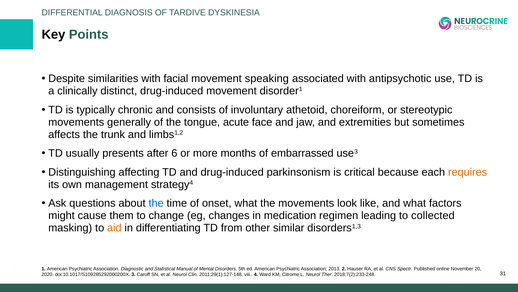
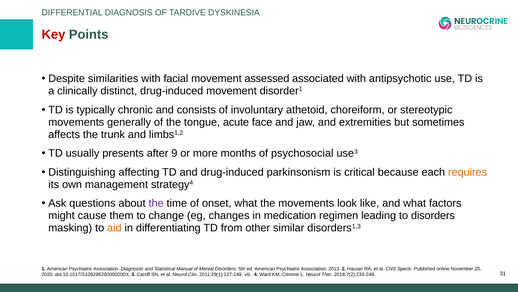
Key colour: black -> red
speaking: speaking -> assessed
6: 6 -> 9
embarrassed: embarrassed -> psychosocial
the at (156, 203) colour: blue -> purple
to collected: collected -> disorders
